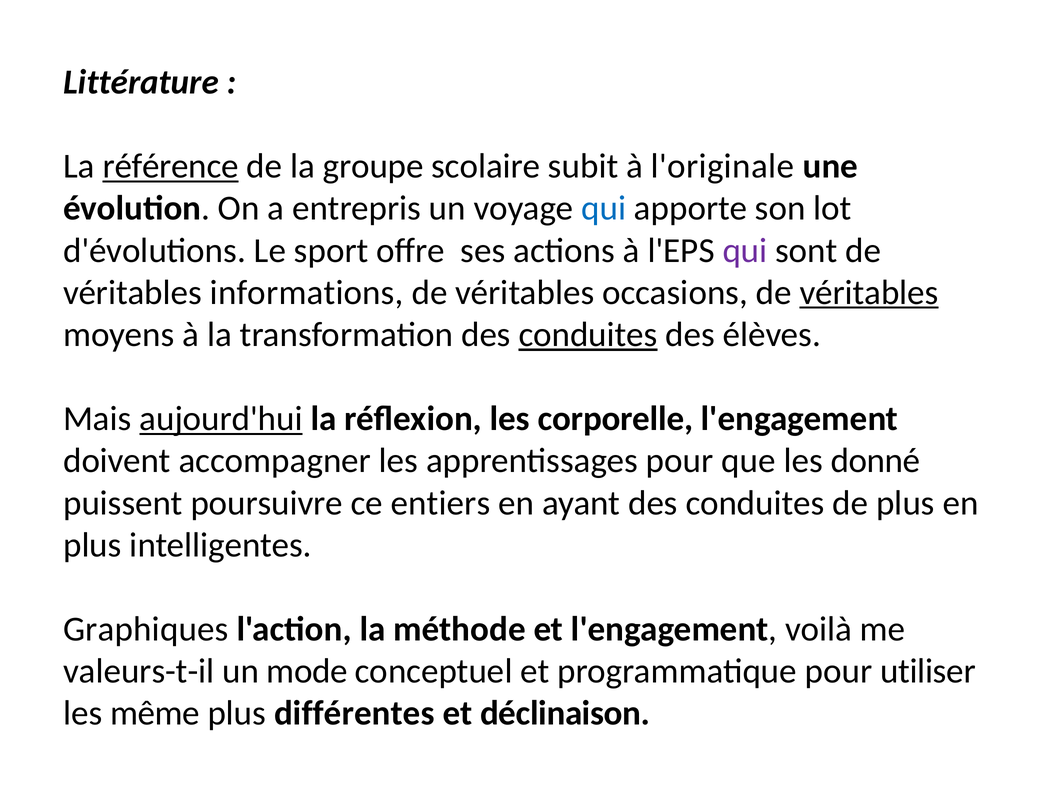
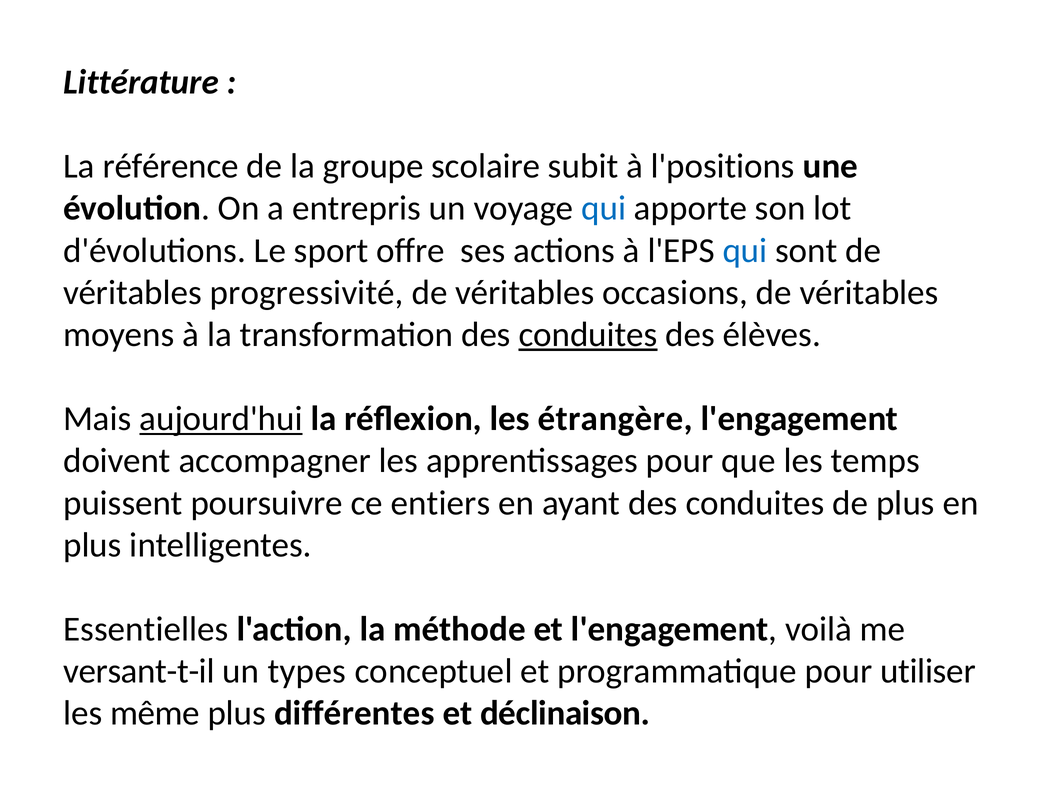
référence underline: present -> none
l'originale: l'originale -> l'positions
qui at (745, 250) colour: purple -> blue
informations: informations -> progressivité
véritables at (869, 293) underline: present -> none
corporelle: corporelle -> étrangère
donné: donné -> temps
Graphiques: Graphiques -> Essentielles
valeurs-t-il: valeurs-t-il -> versant-t-il
mode: mode -> types
